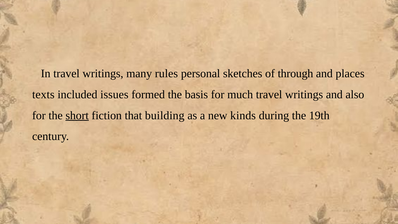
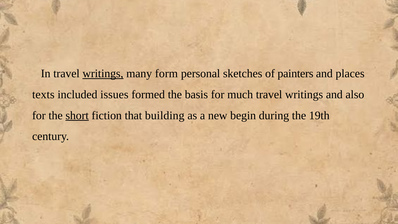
writings at (103, 74) underline: none -> present
rules: rules -> form
through: through -> painters
kinds: kinds -> begin
